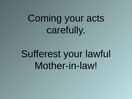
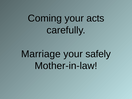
Sufferest: Sufferest -> Marriage
lawful: lawful -> safely
